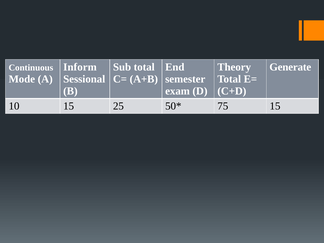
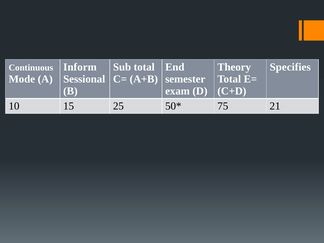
Generate: Generate -> Specifies
75 15: 15 -> 21
